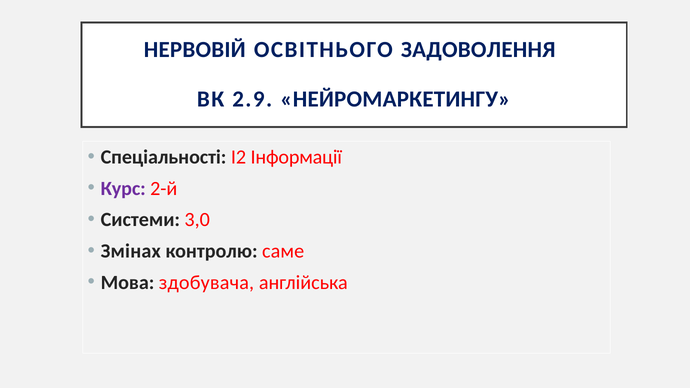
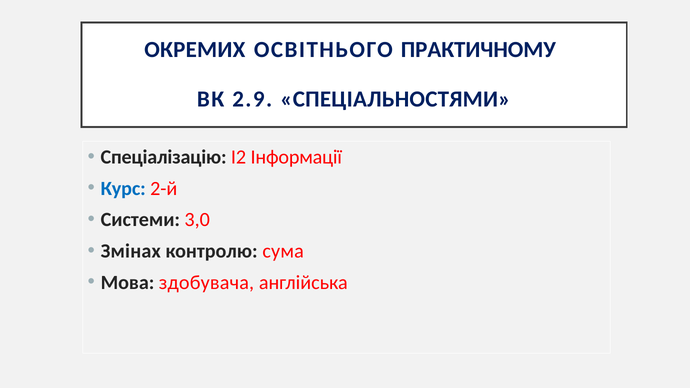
НЕРВОВІЙ: НЕРВОВІЙ -> ОКРЕМИХ
ЗАДОВОЛЕННЯ: ЗАДОВОЛЕННЯ -> ПРАКТИЧНОМУ
НЕЙРОМАРКЕТИНГУ: НЕЙРОМАРКЕТИНГУ -> СПЕЦІАЛЬНОСТЯМИ
Спеціальності: Спеціальності -> Спеціалізацію
Курс colour: purple -> blue
саме: саме -> сума
